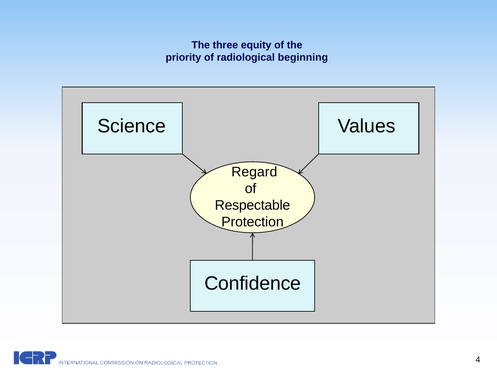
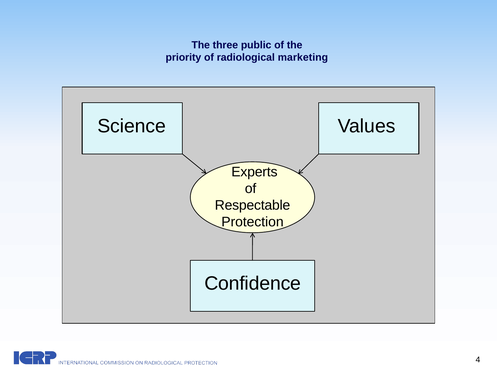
equity: equity -> public
beginning: beginning -> marketing
Regard: Regard -> Experts
